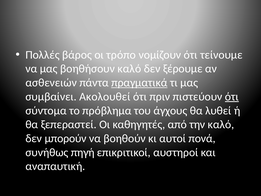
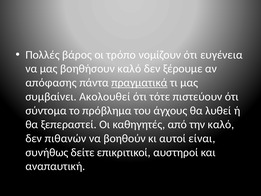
τείνουμε: τείνουμε -> ευγένεια
ασθενειών: ασθενειών -> απόφασης
πριν: πριν -> τότε
ότι at (232, 97) underline: present -> none
μπορούν: μπορούν -> πιθανών
πονά: πονά -> είναι
πηγή: πηγή -> δείτε
